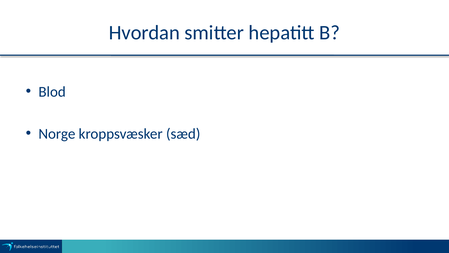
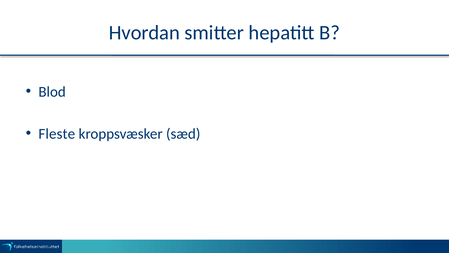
Norge: Norge -> Fleste
